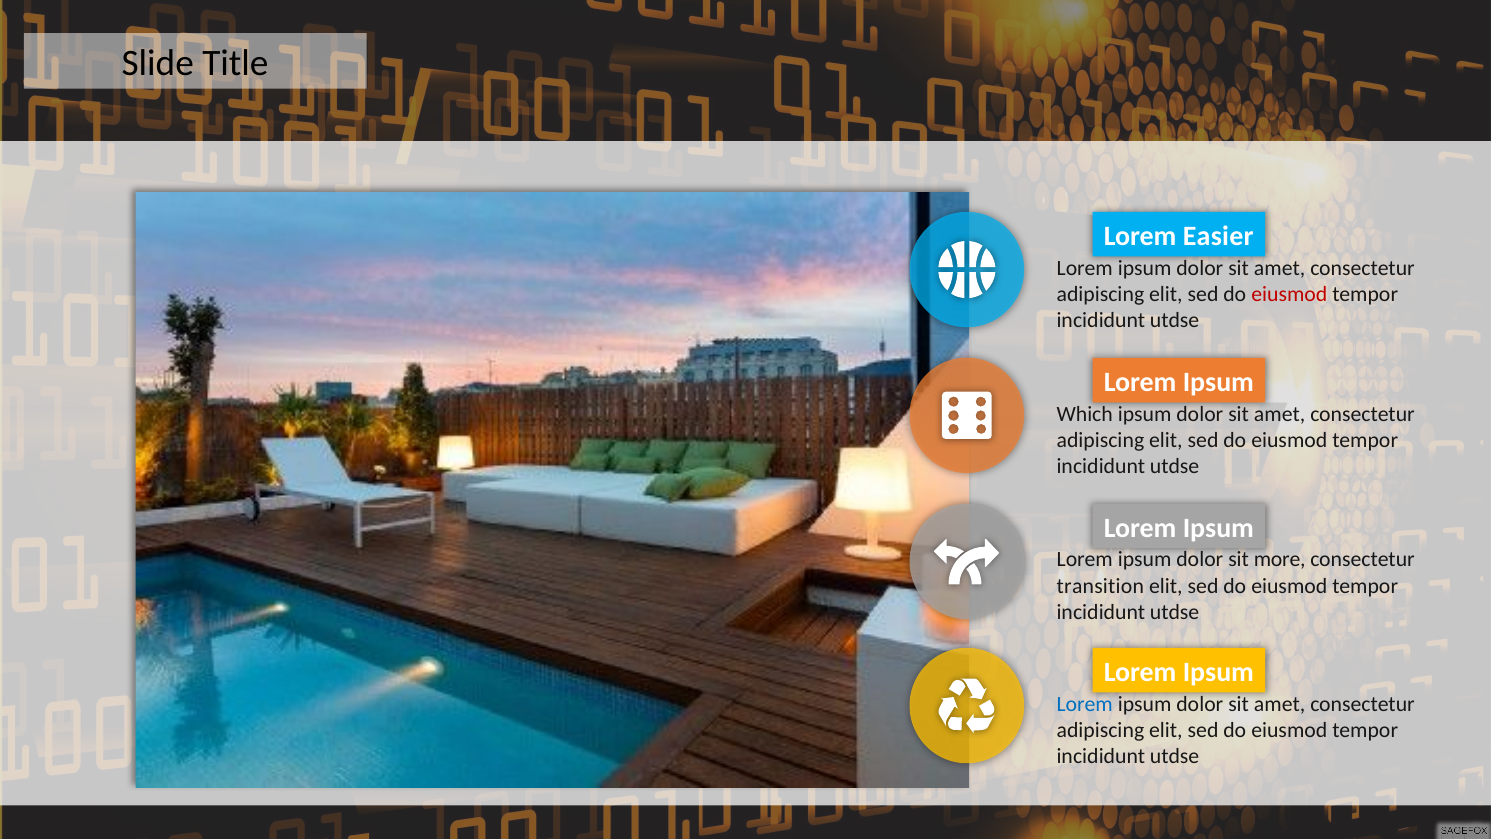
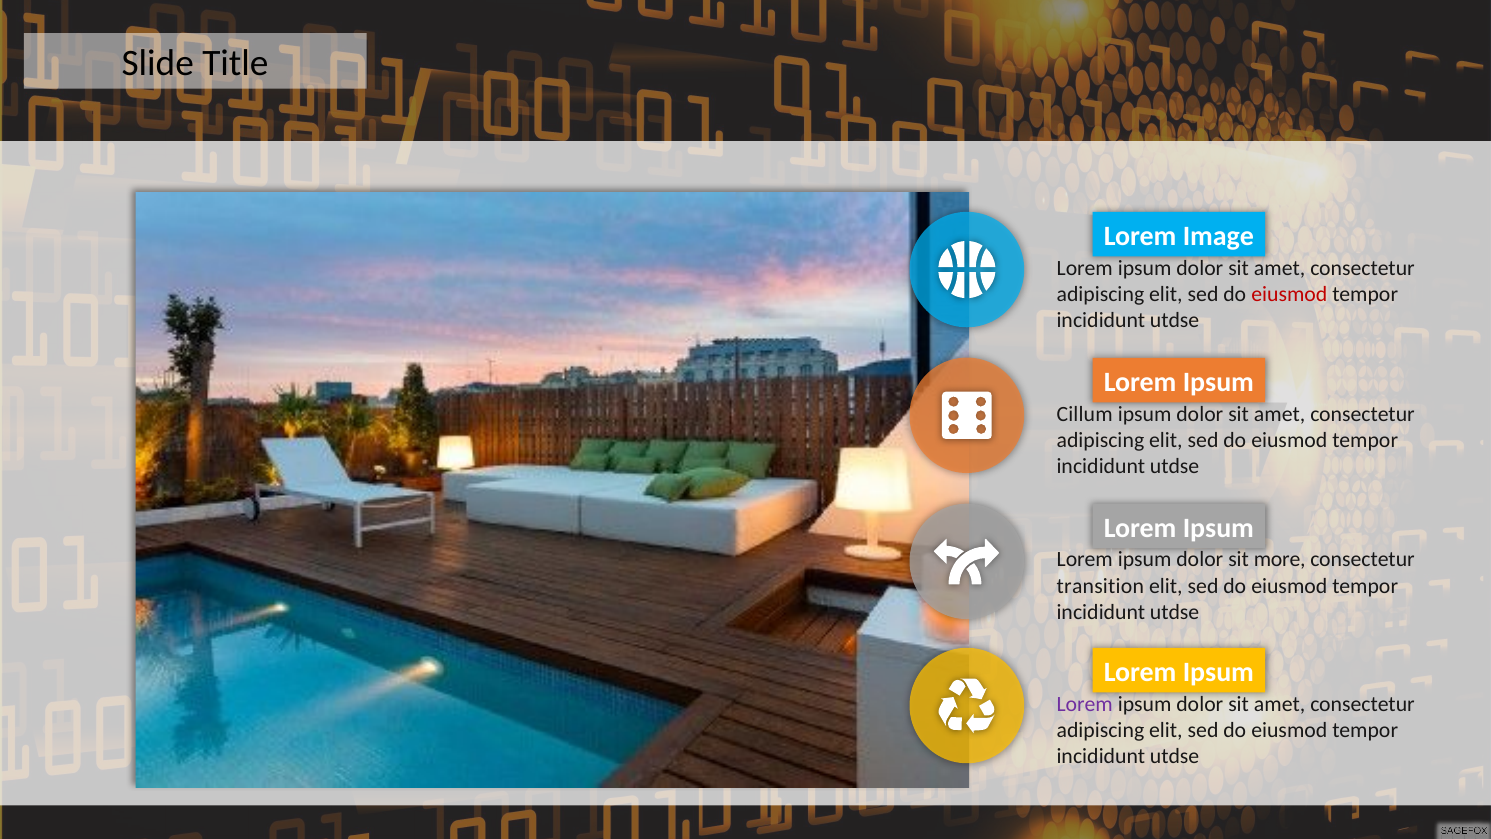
Easier: Easier -> Image
Which: Which -> Cillum
Lorem at (1085, 704) colour: blue -> purple
